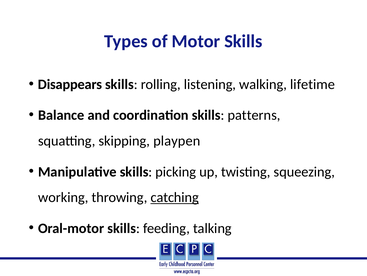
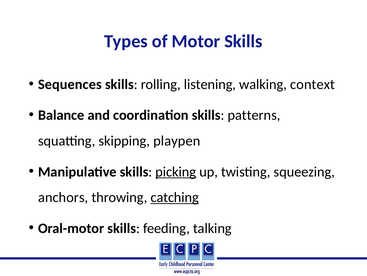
Disappears: Disappears -> Sequences
lifetime: lifetime -> context
picking underline: none -> present
working: working -> anchors
